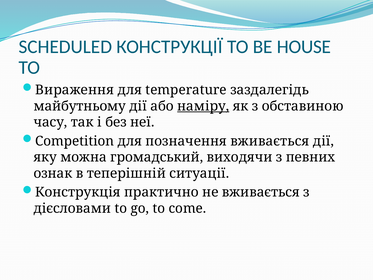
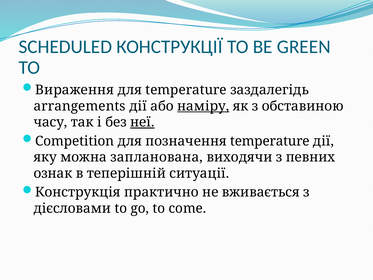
HOUSE: HOUSE -> GREEN
майбутньому: майбутньому -> arrangements
неї underline: none -> present
позначення вживається: вживається -> temperature
громадський: громадський -> запланована
